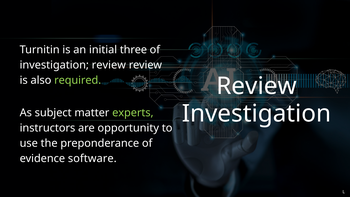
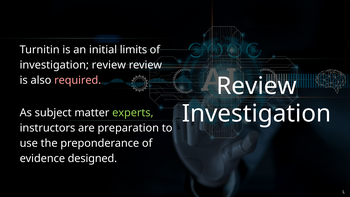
three: three -> limits
required colour: light green -> pink
opportunity: opportunity -> preparation
software: software -> designed
